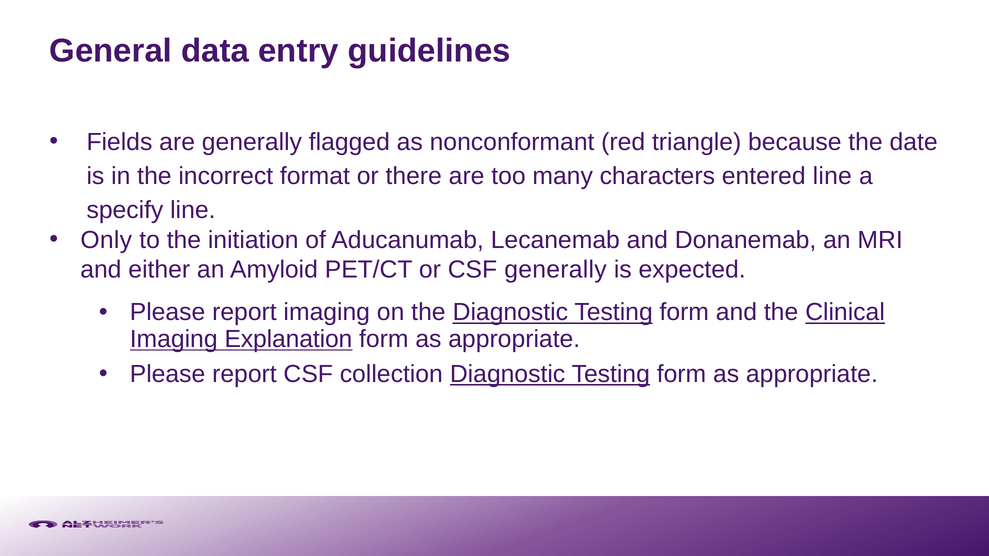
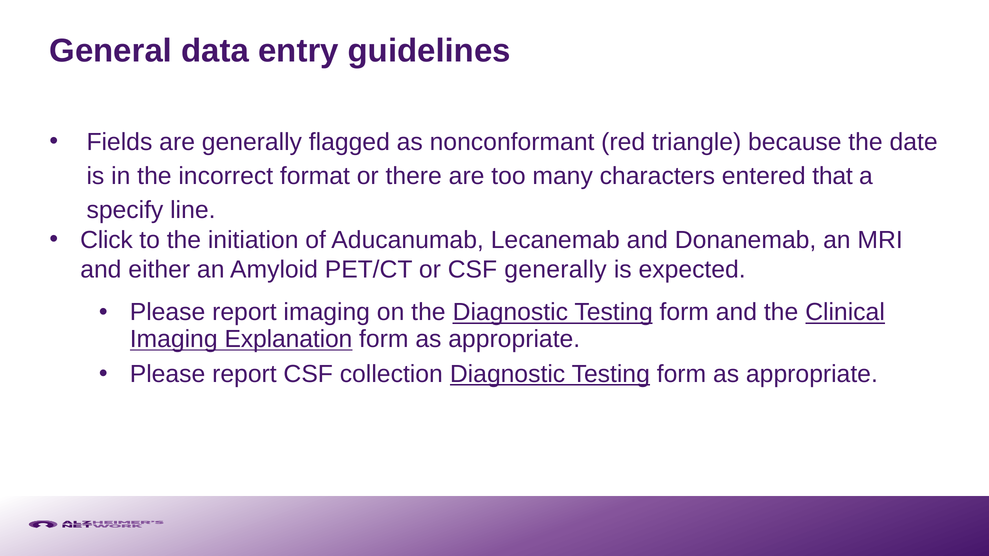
entered line: line -> that
Only: Only -> Click
